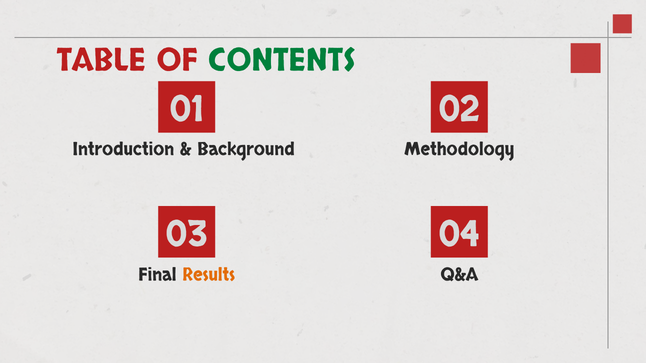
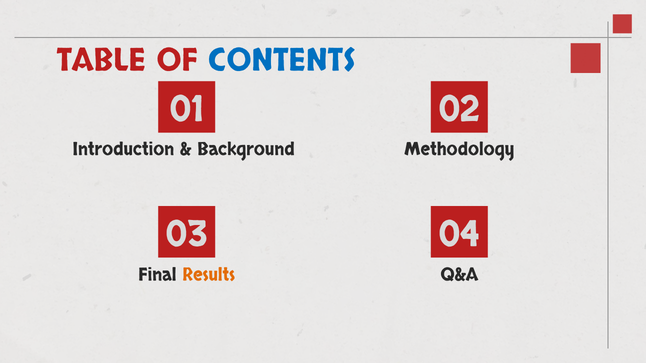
CONTENTS colour: green -> blue
